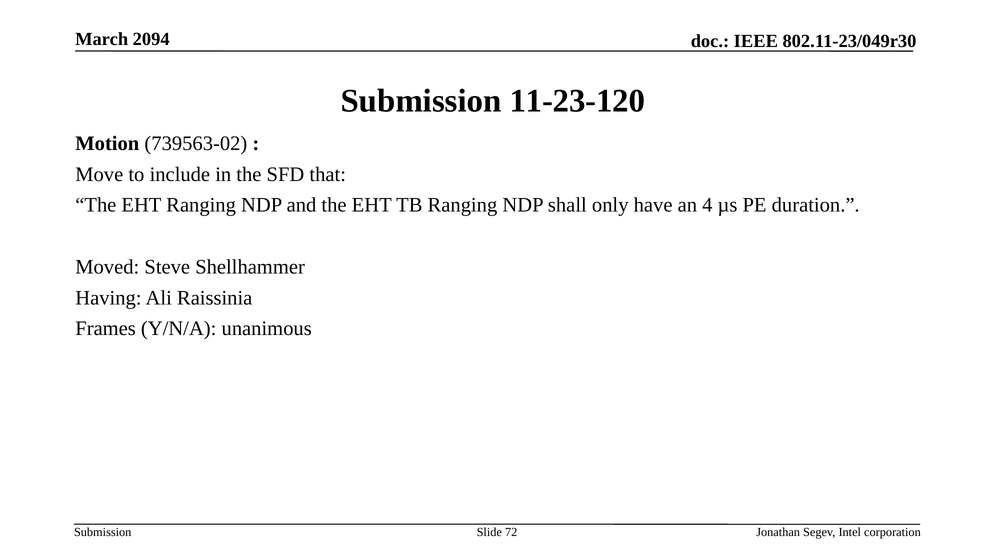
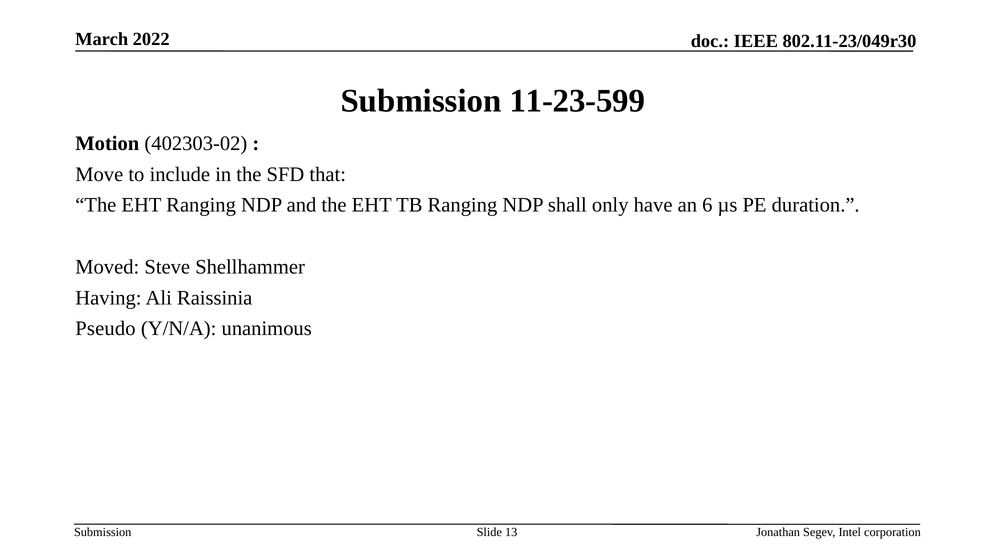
2094: 2094 -> 2022
11-23-120: 11-23-120 -> 11-23-599
739563-02: 739563-02 -> 402303-02
4: 4 -> 6
Frames: Frames -> Pseudo
72: 72 -> 13
